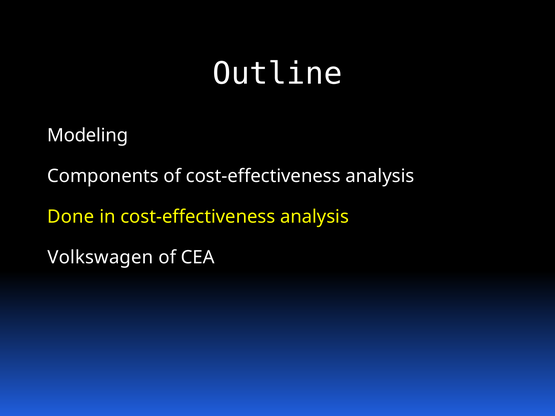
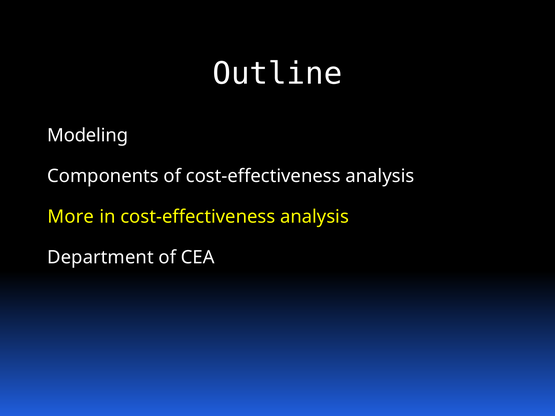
Done: Done -> More
Volkswagen: Volkswagen -> Department
